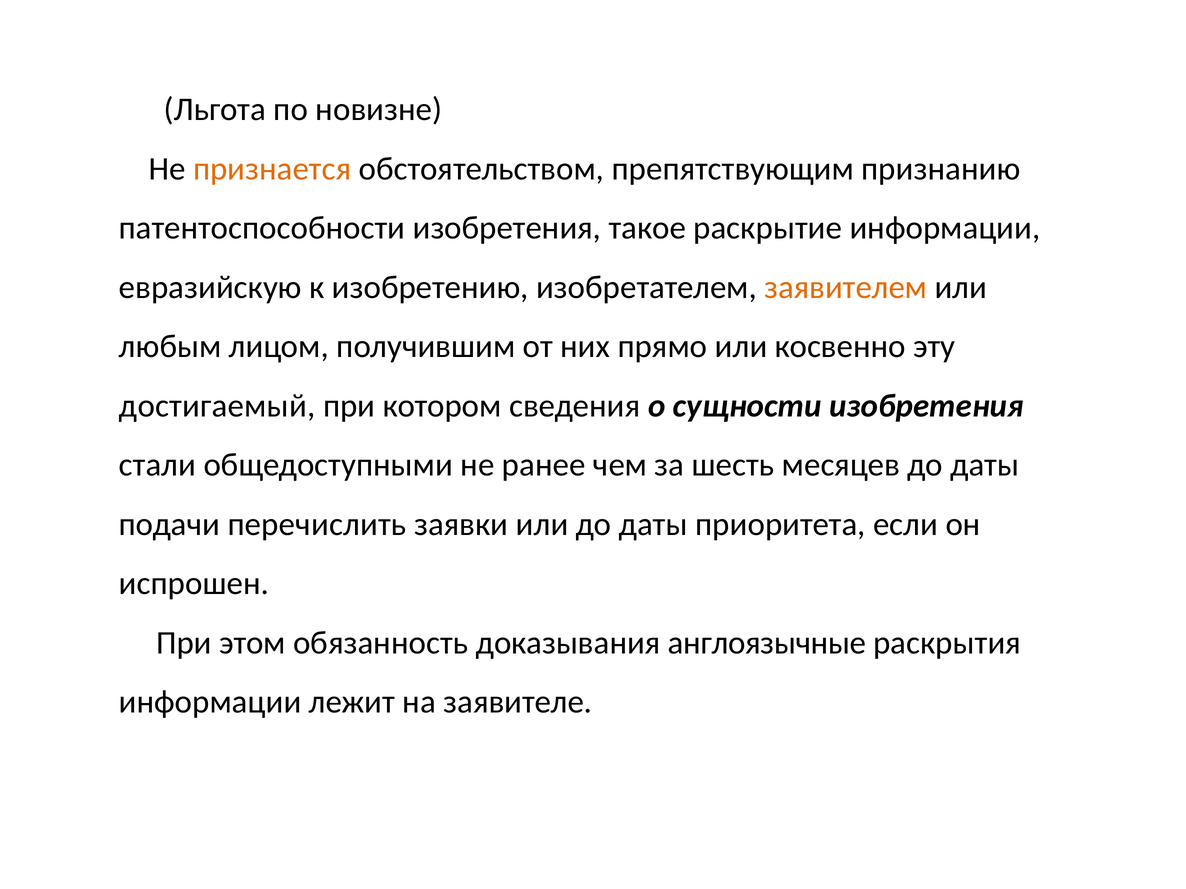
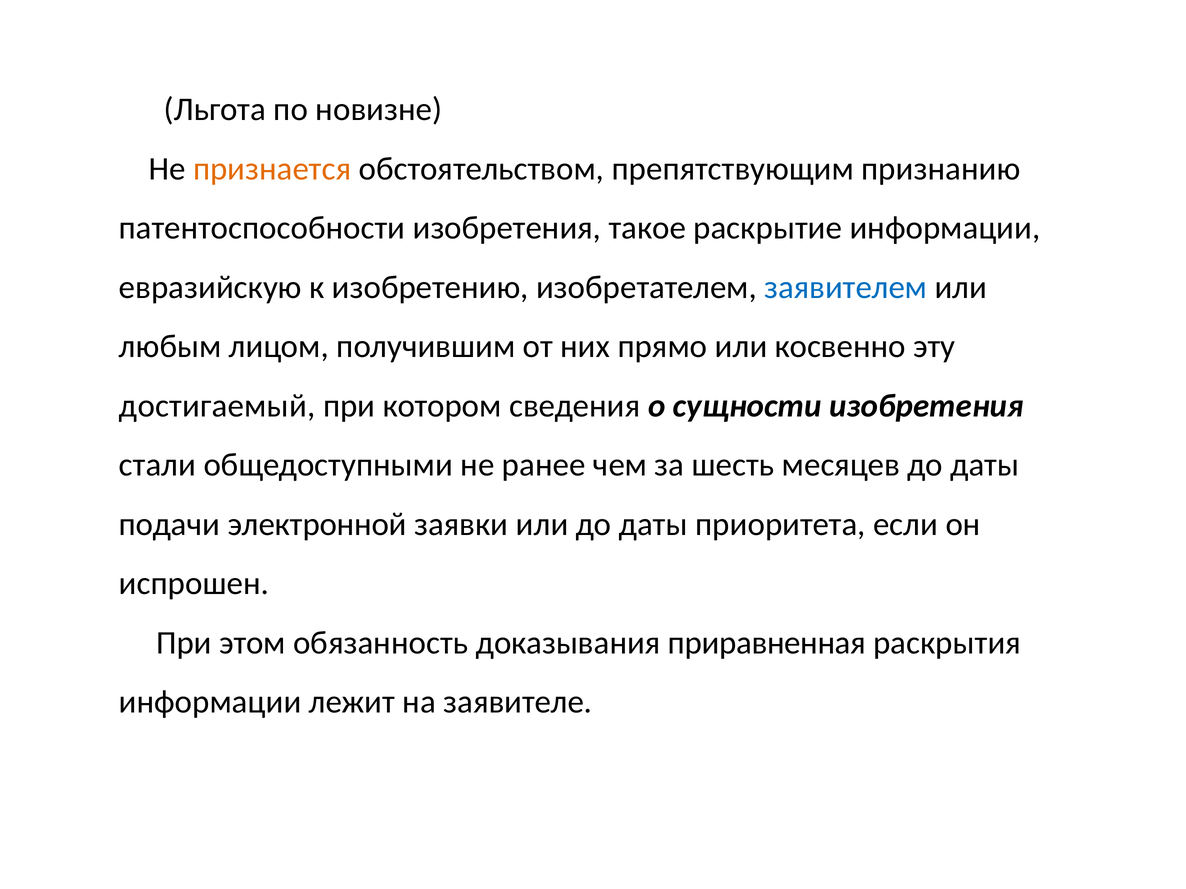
заявителем colour: orange -> blue
перечислить: перечислить -> электронной
англоязычные: англоязычные -> приравненная
